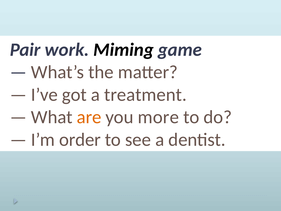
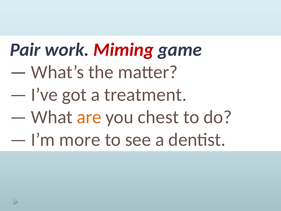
Miming colour: black -> red
more: more -> chest
order: order -> more
